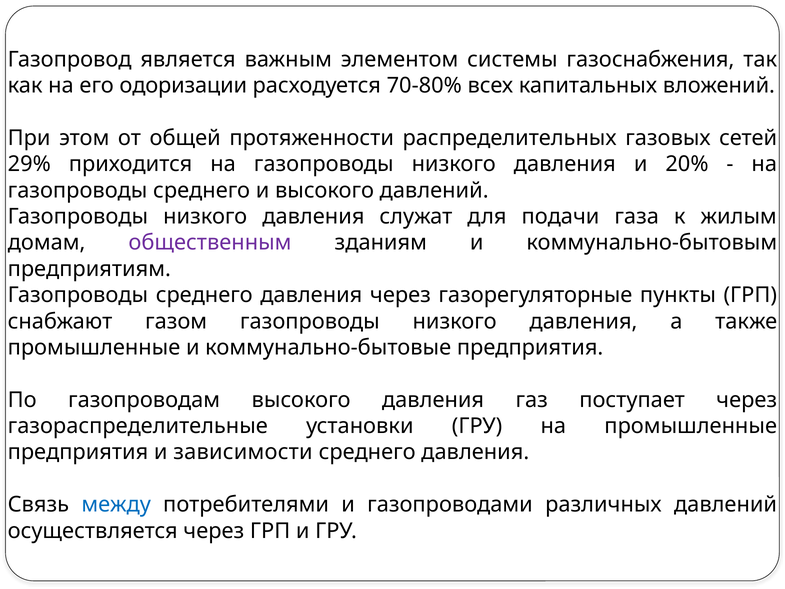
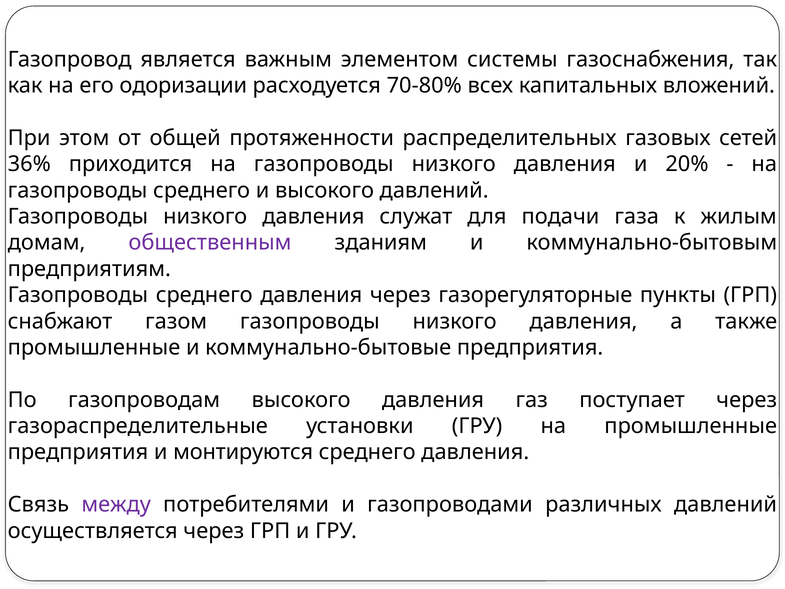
29%: 29% -> 36%
зависимости: зависимости -> монтируются
между colour: blue -> purple
